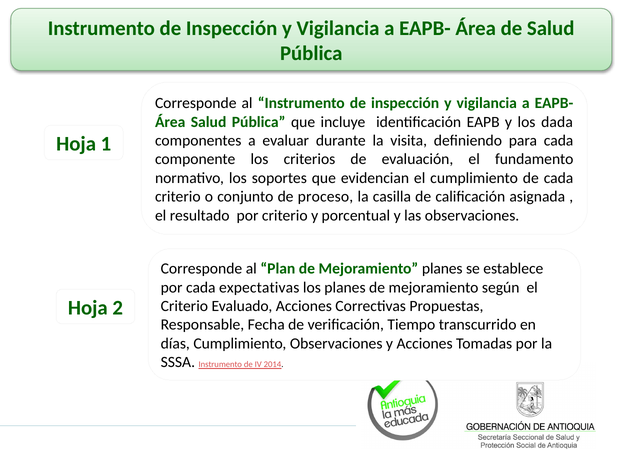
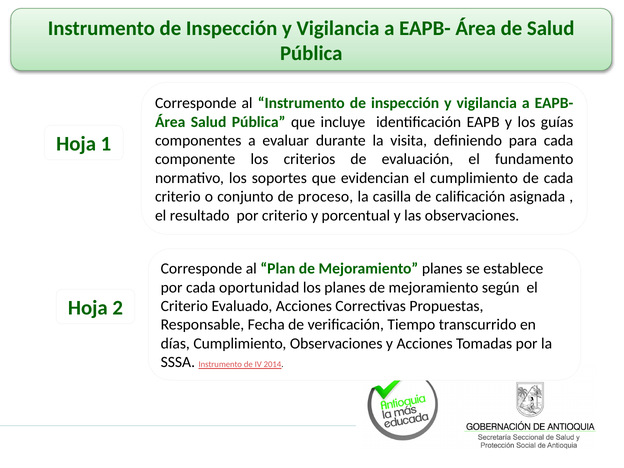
dada: dada -> guías
expectativas: expectativas -> oportunidad
